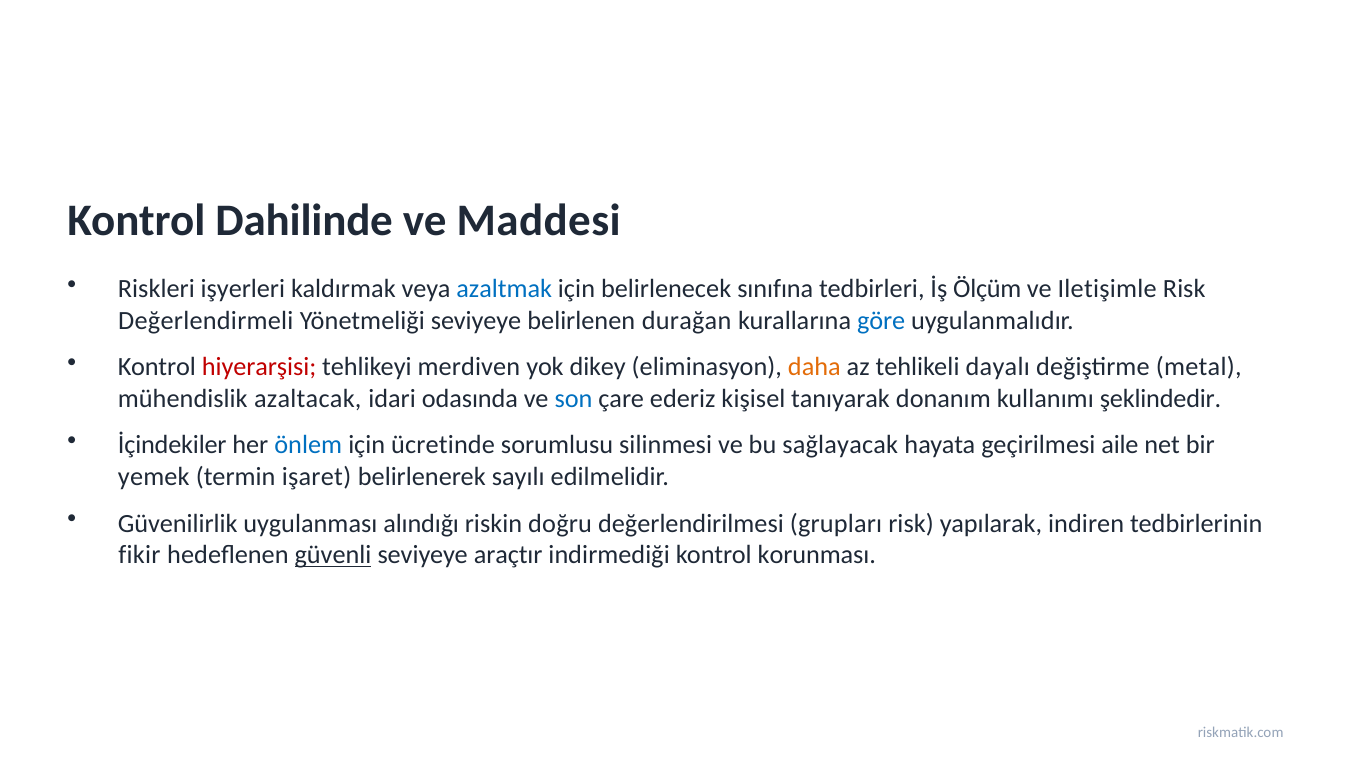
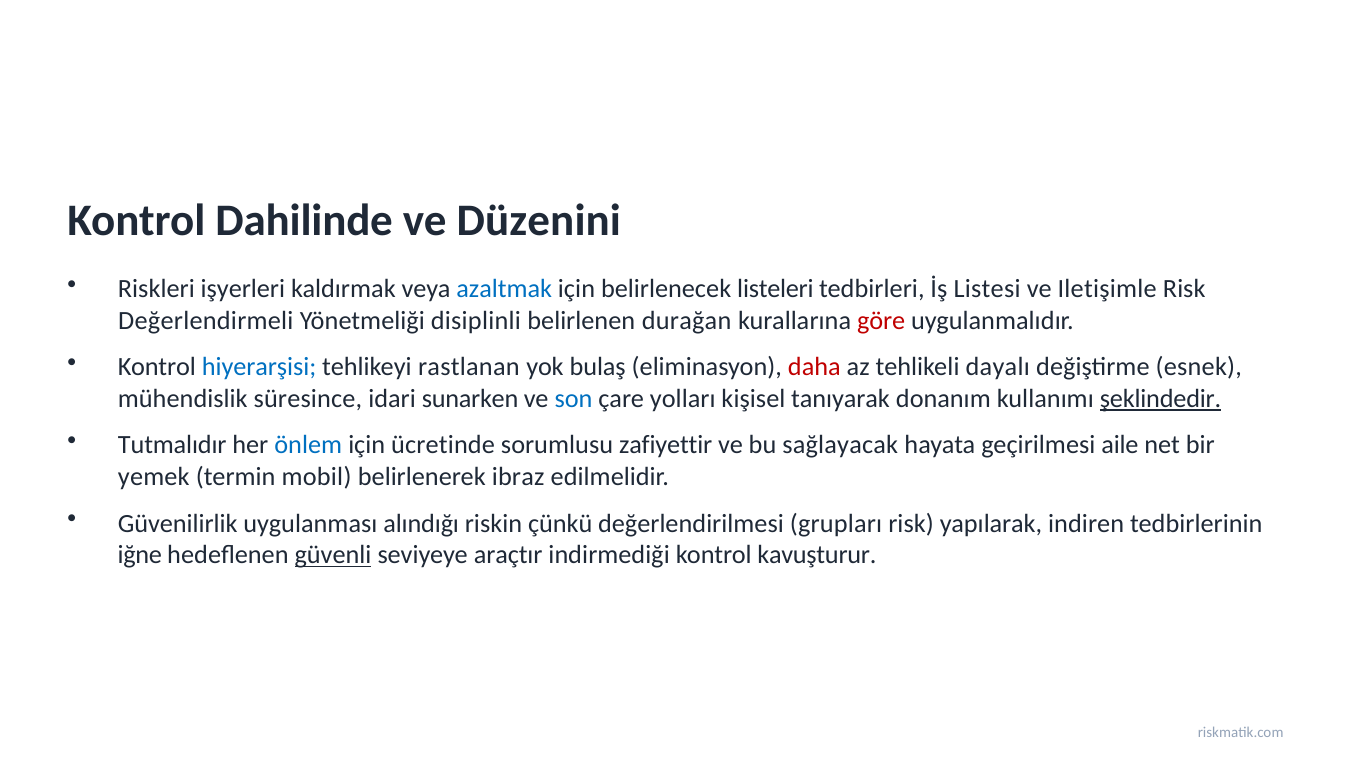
Maddesi: Maddesi -> Düzenini
sınıfına: sınıfına -> listeleri
Ölçüm: Ölçüm -> Listesi
Yönetmeliği seviyeye: seviyeye -> disiplinli
göre colour: blue -> red
hiyerarşisi colour: red -> blue
merdiven: merdiven -> rastlanan
dikey: dikey -> bulaş
daha colour: orange -> red
metal: metal -> esnek
azaltacak: azaltacak -> süresince
odasında: odasında -> sunarken
ederiz: ederiz -> yolları
şeklindedir underline: none -> present
İçindekiler: İçindekiler -> Tutmalıdır
silinmesi: silinmesi -> zafiyettir
işaret: işaret -> mobil
sayılı: sayılı -> ibraz
doğru: doğru -> çünkü
fikir: fikir -> iğne
korunması: korunması -> kavuşturur
